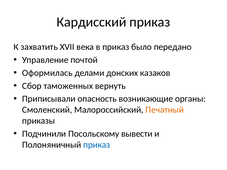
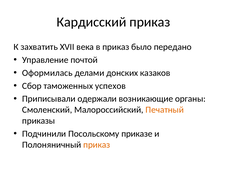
вернуть: вернуть -> успехов
опасность: опасность -> одержали
вывести: вывести -> приказе
приказ at (97, 145) colour: blue -> orange
